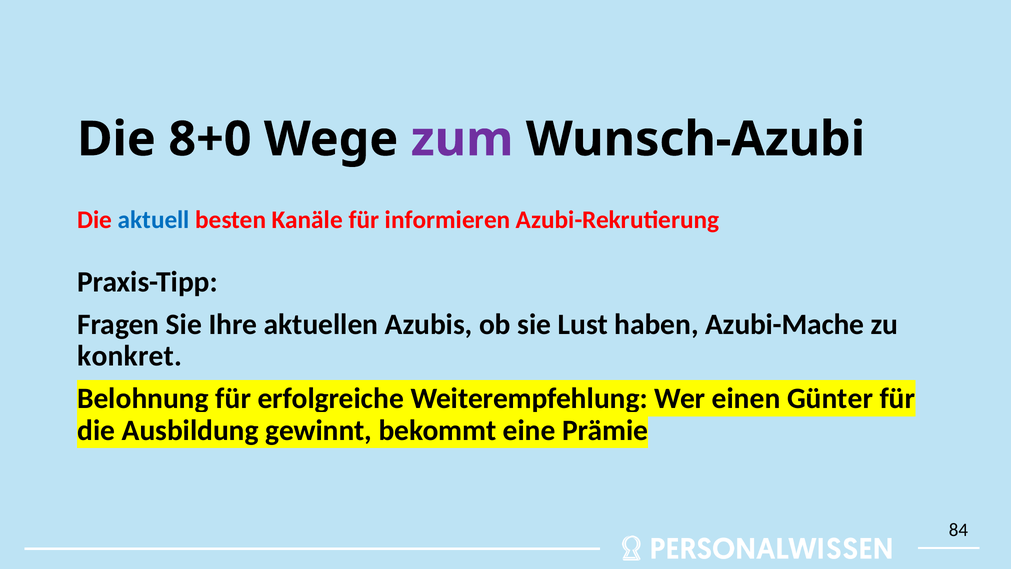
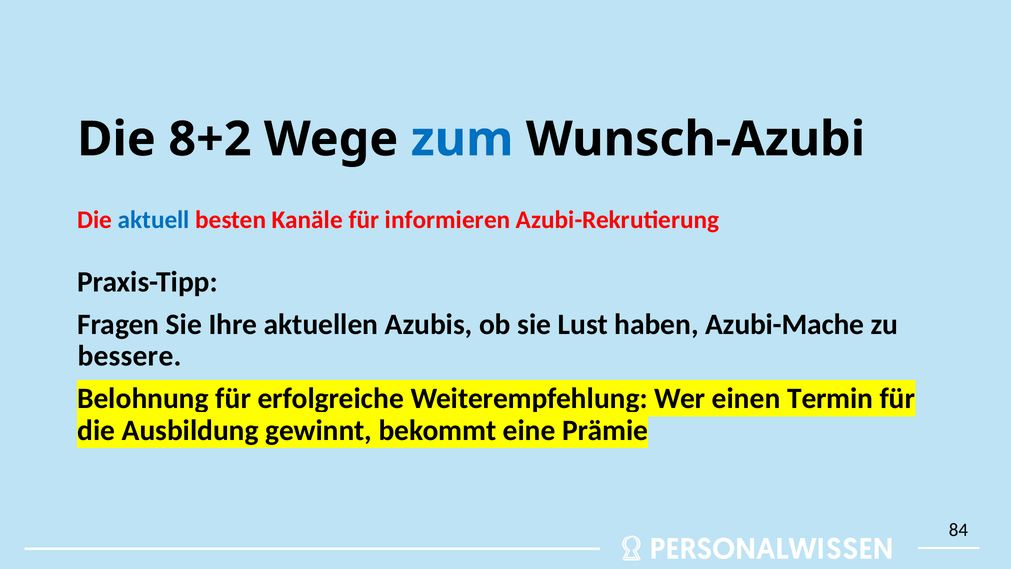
8+0: 8+0 -> 8+2
zum colour: purple -> blue
konkret: konkret -> bessere
Günter: Günter -> Termin
